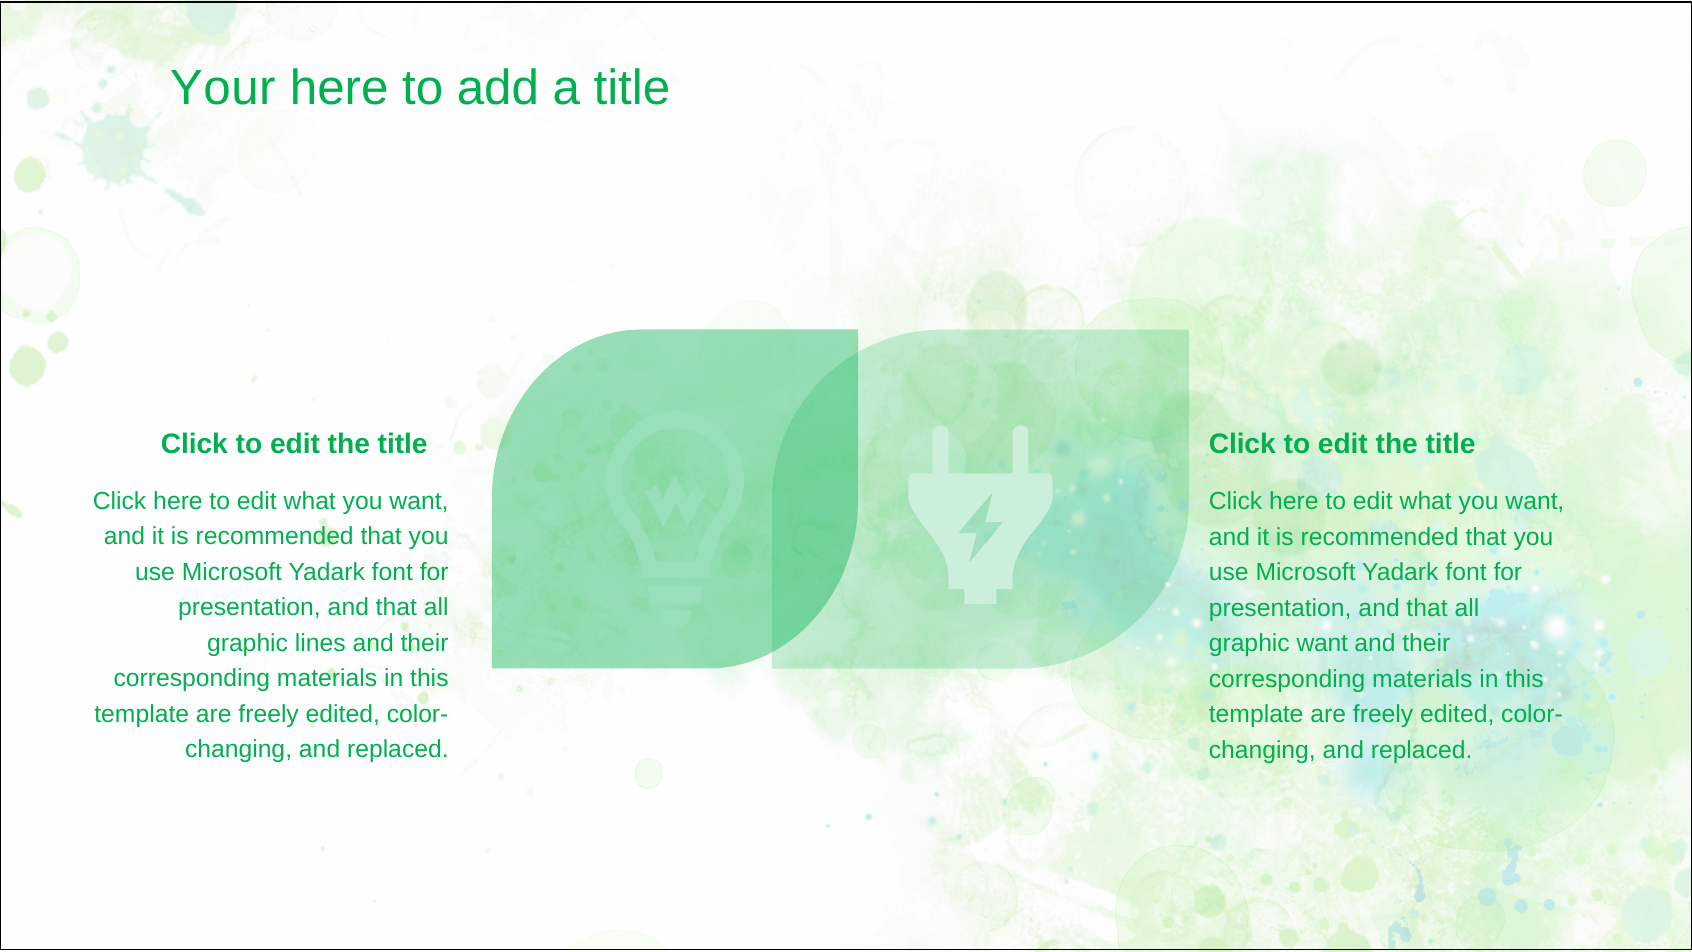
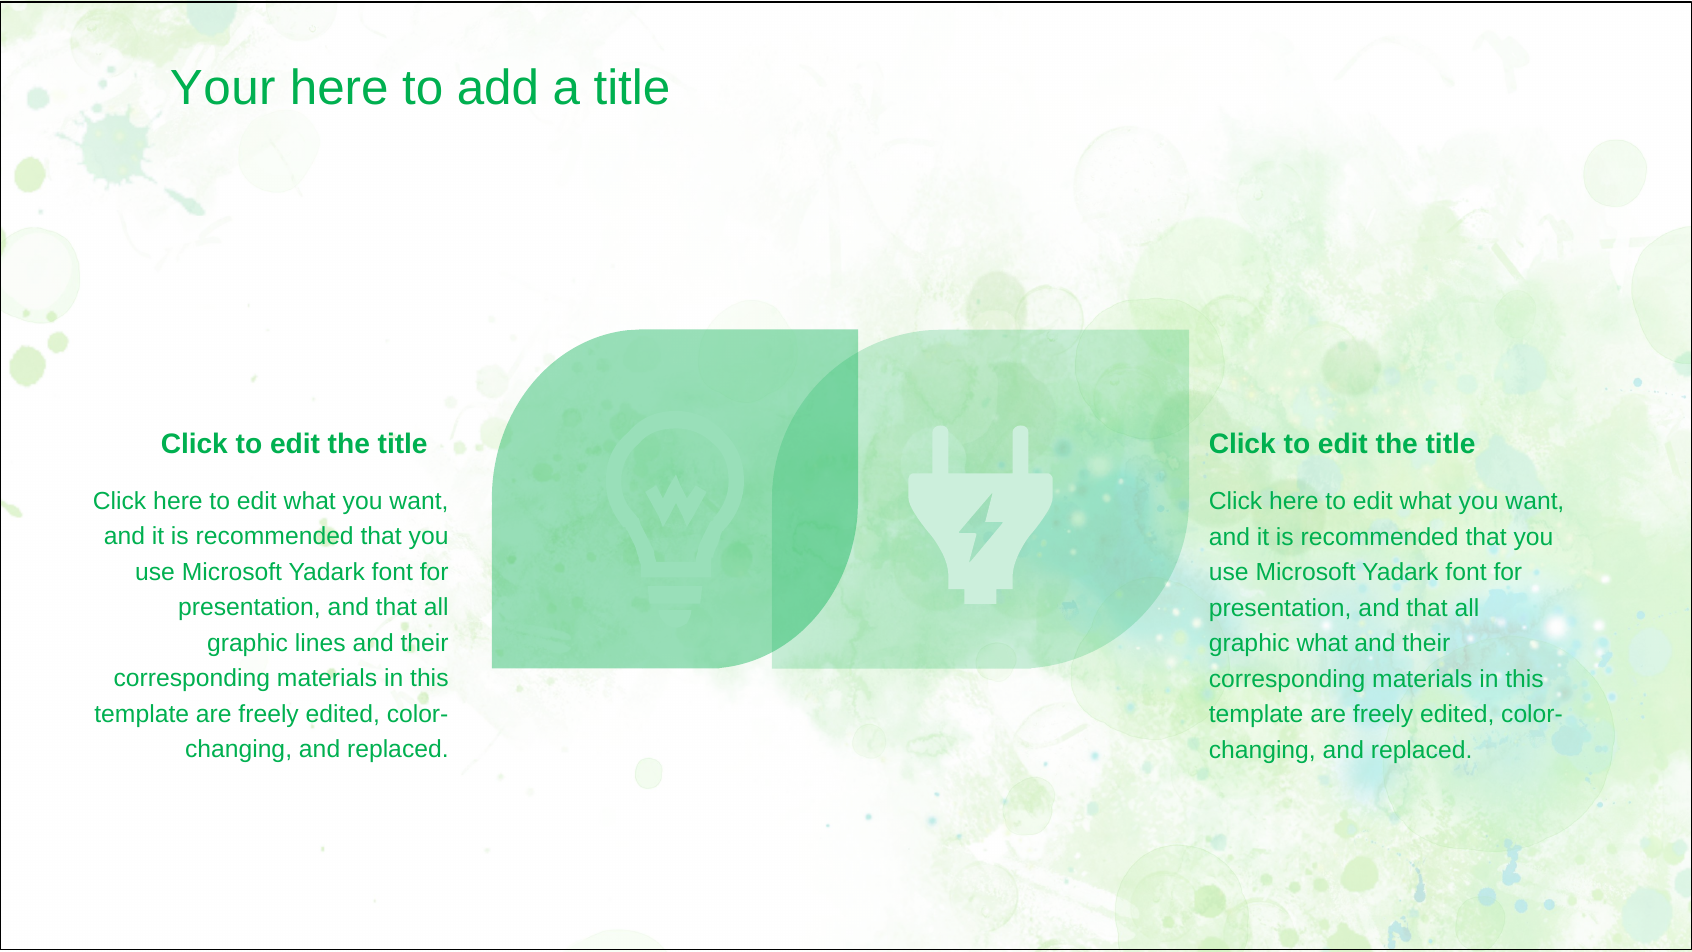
graphic want: want -> what
